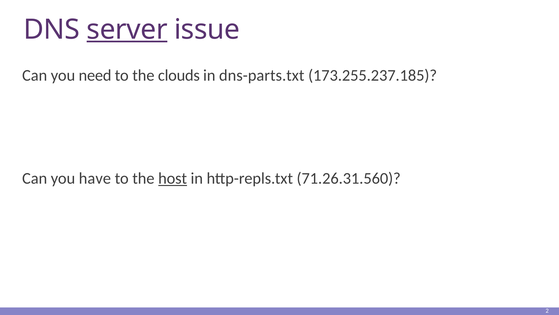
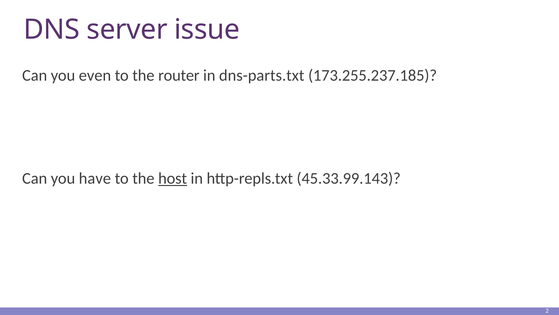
server underline: present -> none
need: need -> even
clouds: clouds -> router
71.26.31.560: 71.26.31.560 -> 45.33.99.143
